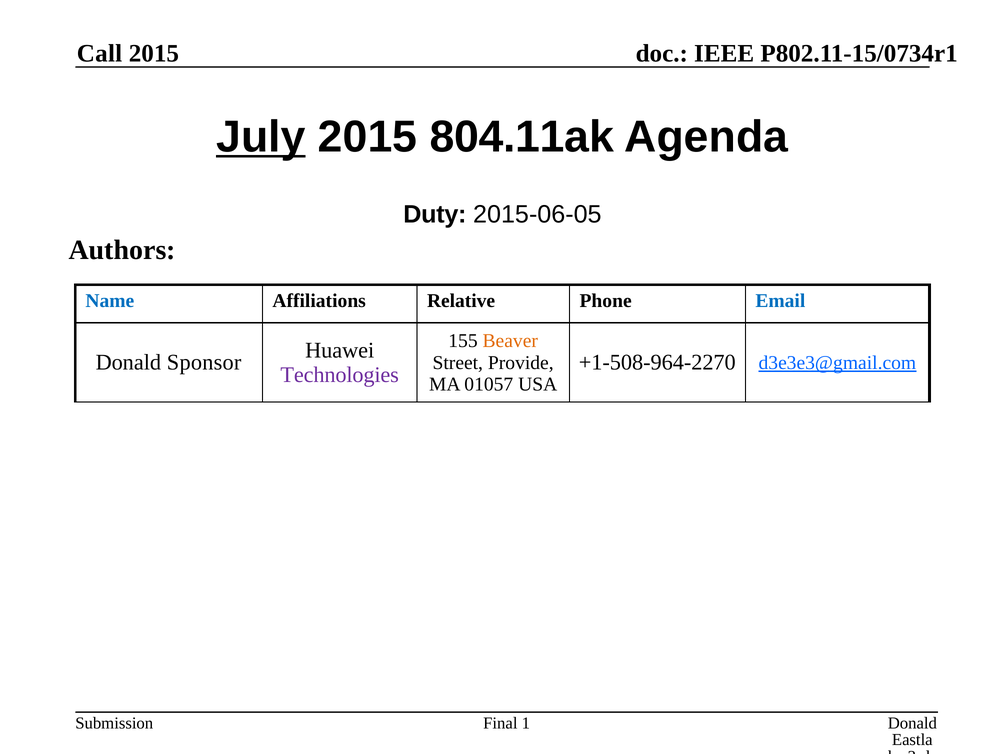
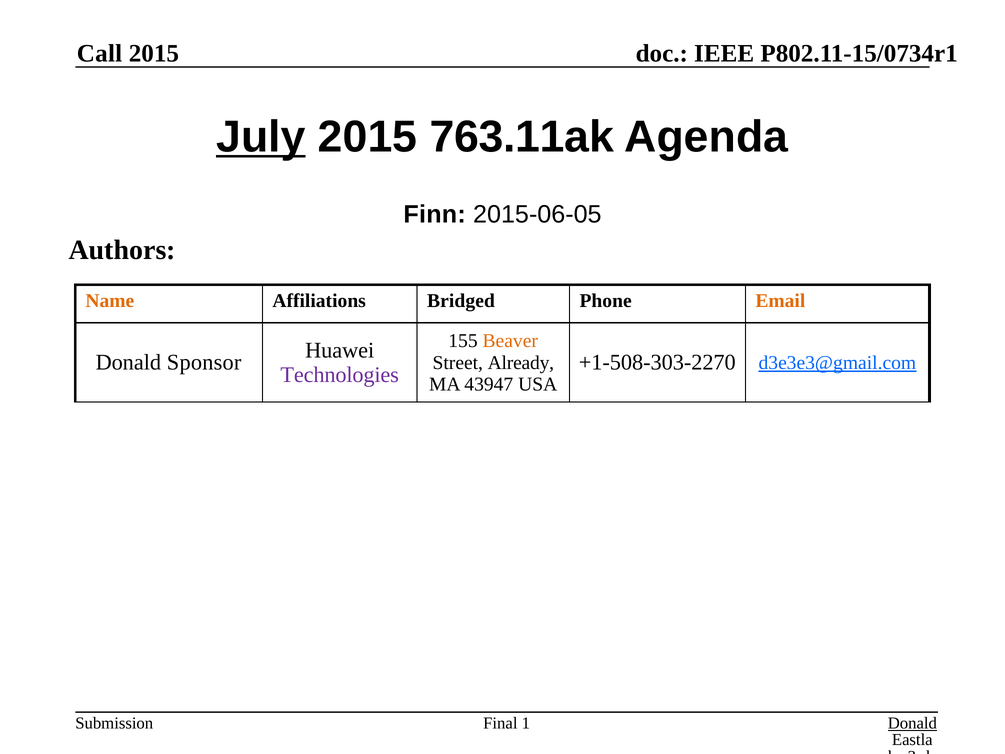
804.11ak: 804.11ak -> 763.11ak
Duty: Duty -> Finn
Name colour: blue -> orange
Relative: Relative -> Bridged
Email colour: blue -> orange
+1-508-964-2270: +1-508-964-2270 -> +1-508-303-2270
Provide: Provide -> Already
01057: 01057 -> 43947
Donald at (912, 723) underline: none -> present
